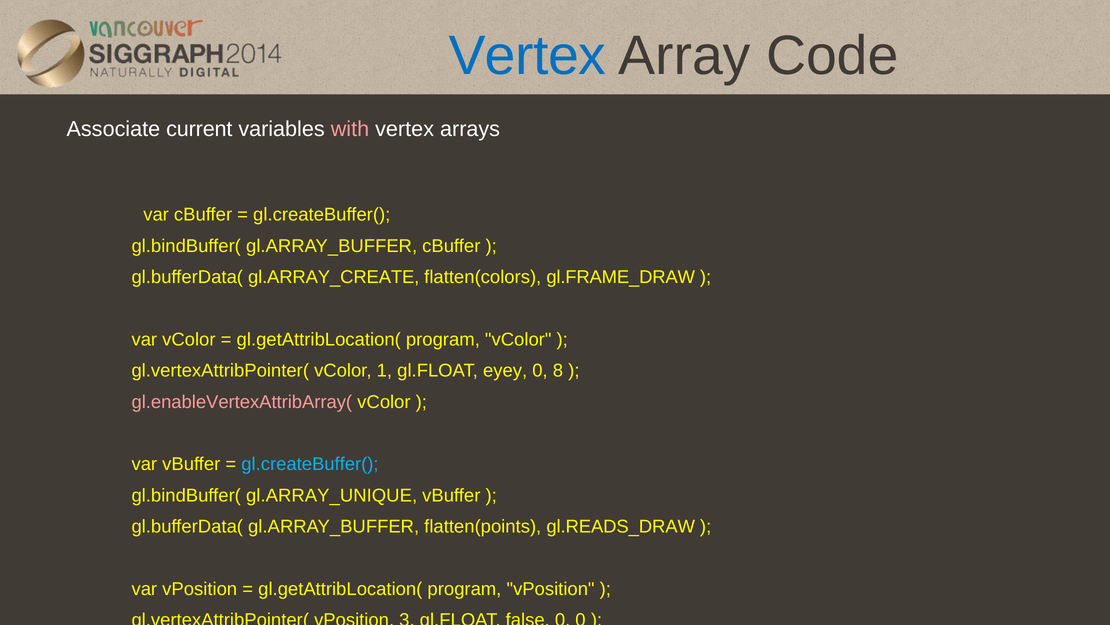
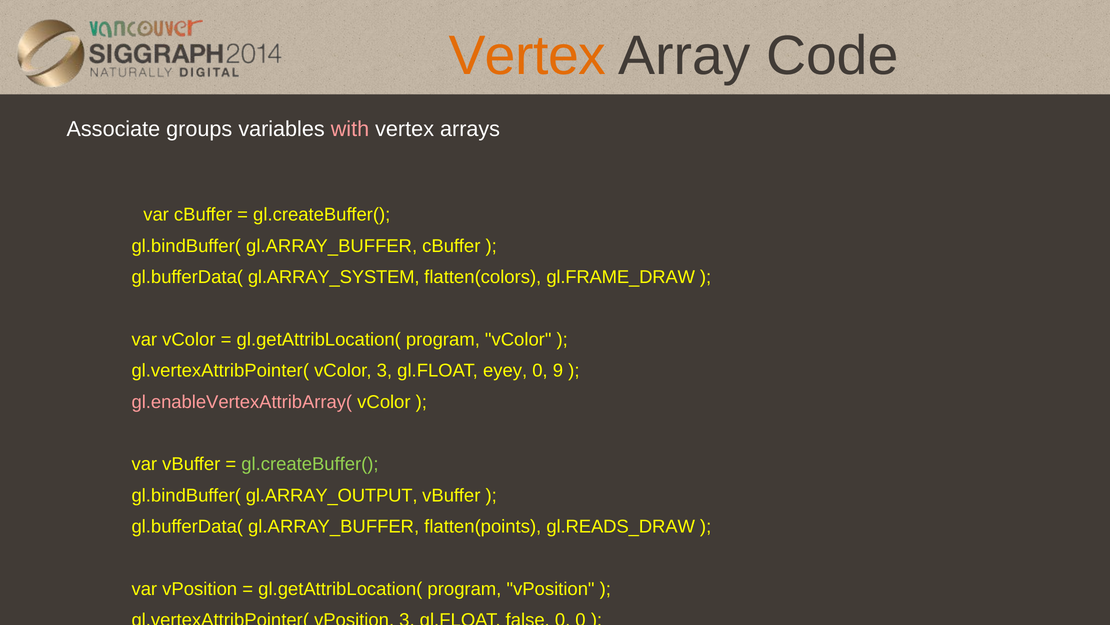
Vertex at (527, 56) colour: blue -> orange
current: current -> groups
gl.ARRAY_CREATE: gl.ARRAY_CREATE -> gl.ARRAY_SYSTEM
vColor 1: 1 -> 3
8: 8 -> 9
gl.createBuffer( at (310, 464) colour: light blue -> light green
gl.ARRAY_UNIQUE: gl.ARRAY_UNIQUE -> gl.ARRAY_OUTPUT
